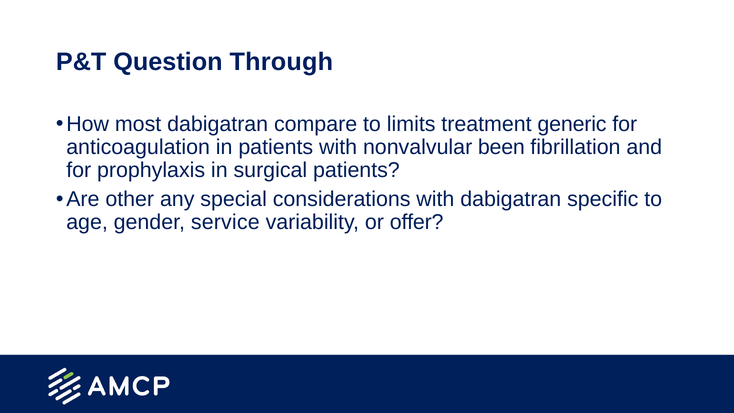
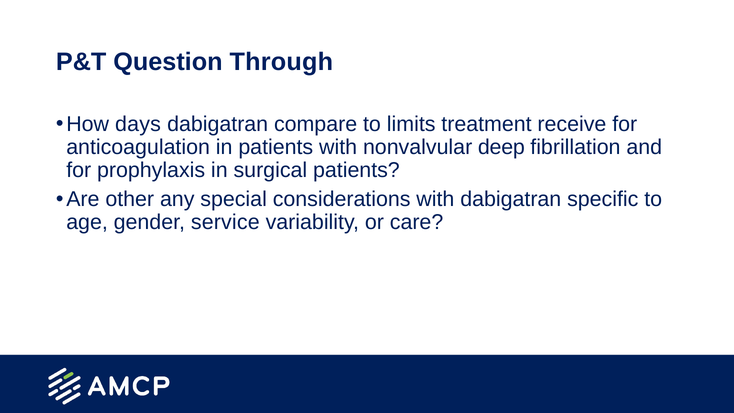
most: most -> days
generic: generic -> receive
been: been -> deep
offer: offer -> care
